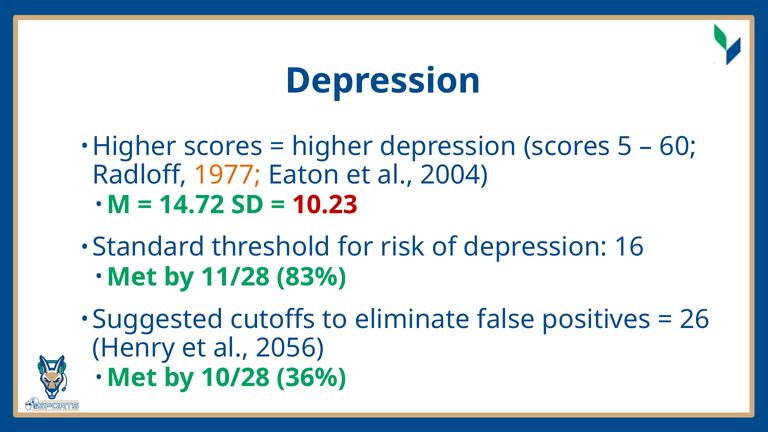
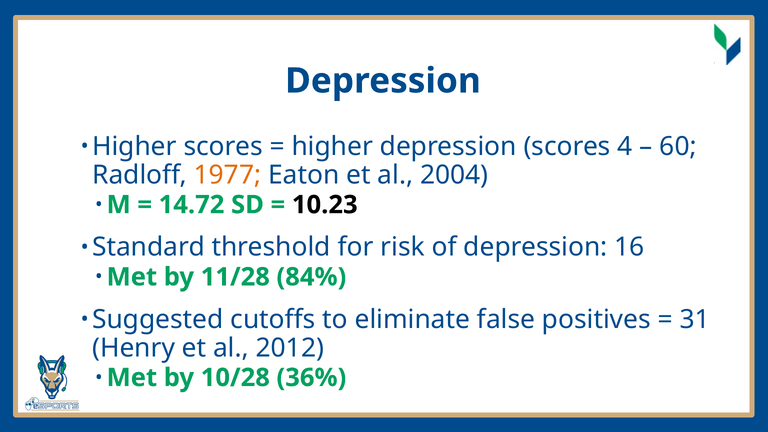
5: 5 -> 4
10.23 colour: red -> black
83%: 83% -> 84%
26: 26 -> 31
2056: 2056 -> 2012
